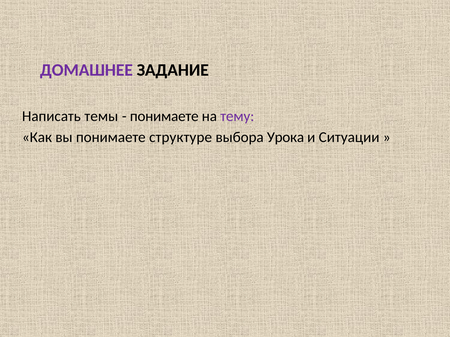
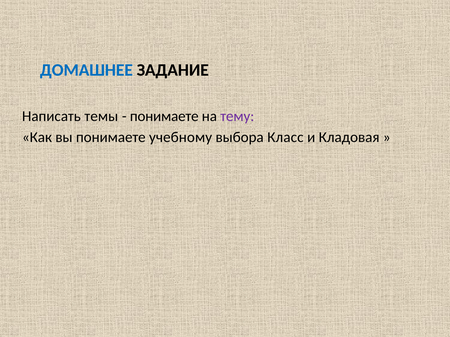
ДОМАШНЕЕ colour: purple -> blue
структуре: структуре -> учебному
Урока: Урока -> Класс
Ситуации: Ситуации -> Кладовая
